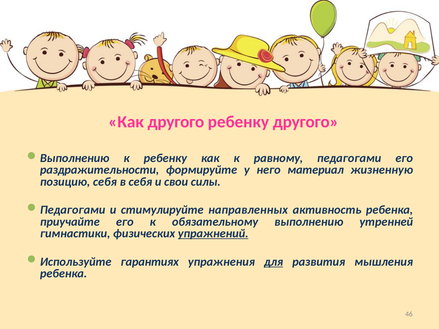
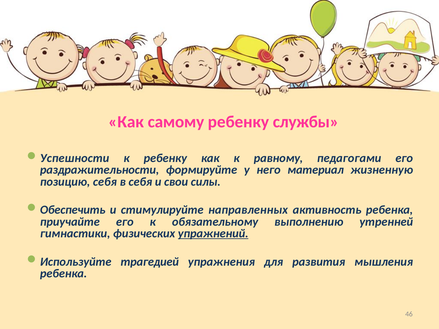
Как другого: другого -> самому
ребенку другого: другого -> службы
Выполнению at (75, 158): Выполнению -> Успешности
Педагогами at (73, 210): Педагогами -> Обеспечить
гарантиях: гарантиях -> трагедией
для underline: present -> none
